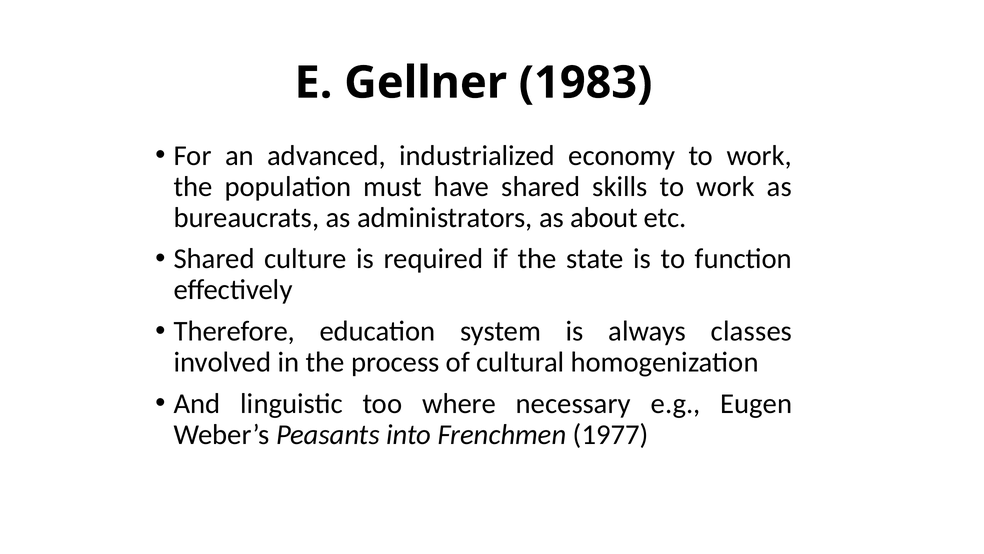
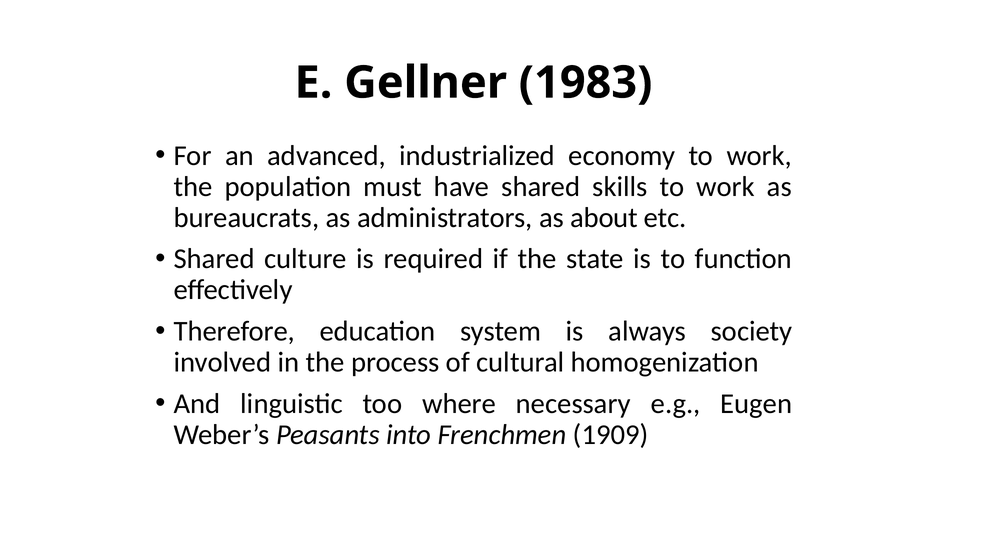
classes: classes -> society
1977: 1977 -> 1909
